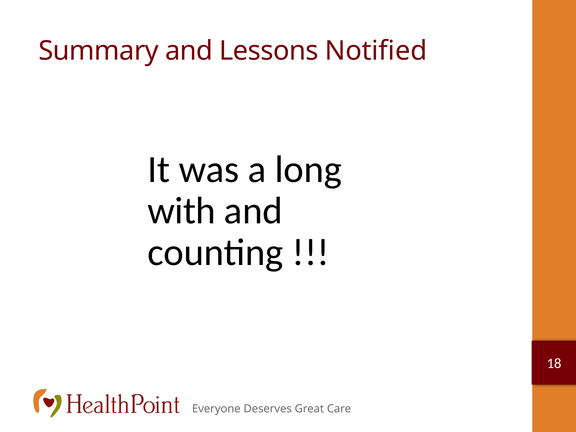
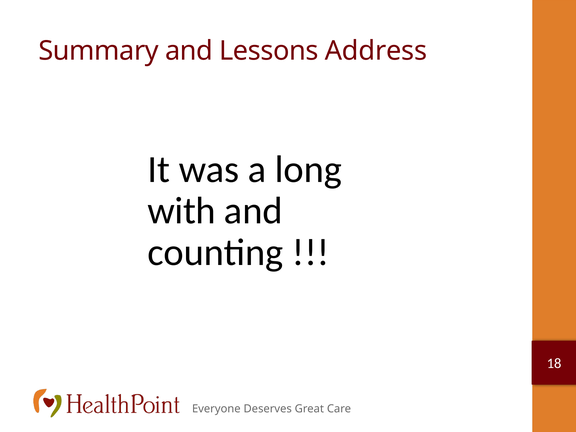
Notified: Notified -> Address
